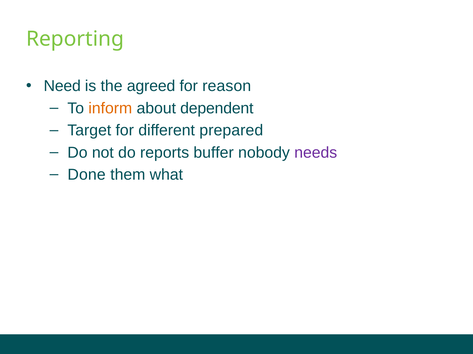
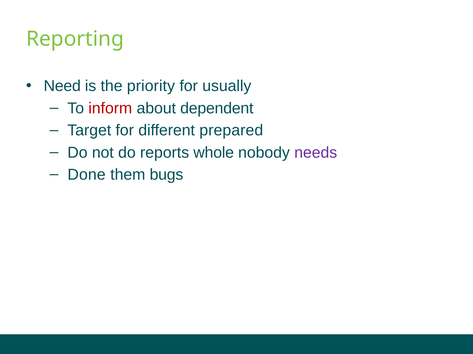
agreed: agreed -> priority
reason: reason -> usually
inform colour: orange -> red
buffer: buffer -> whole
what: what -> bugs
